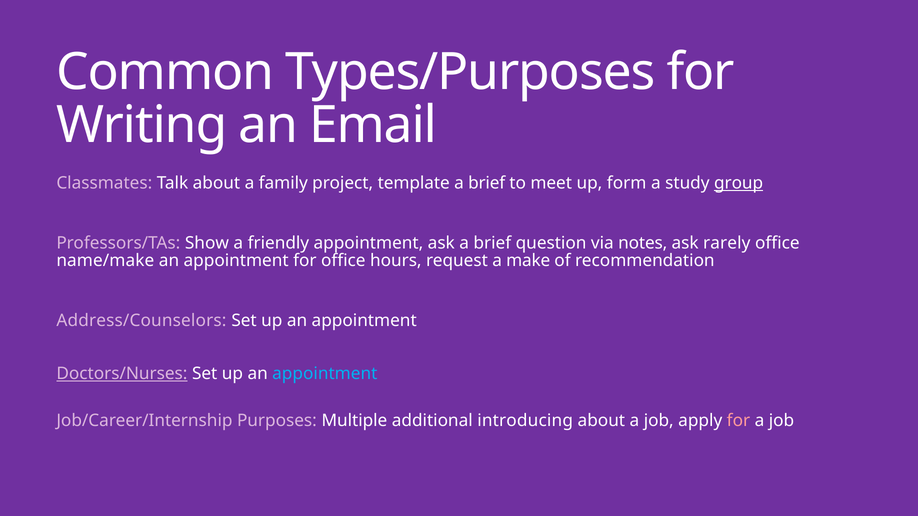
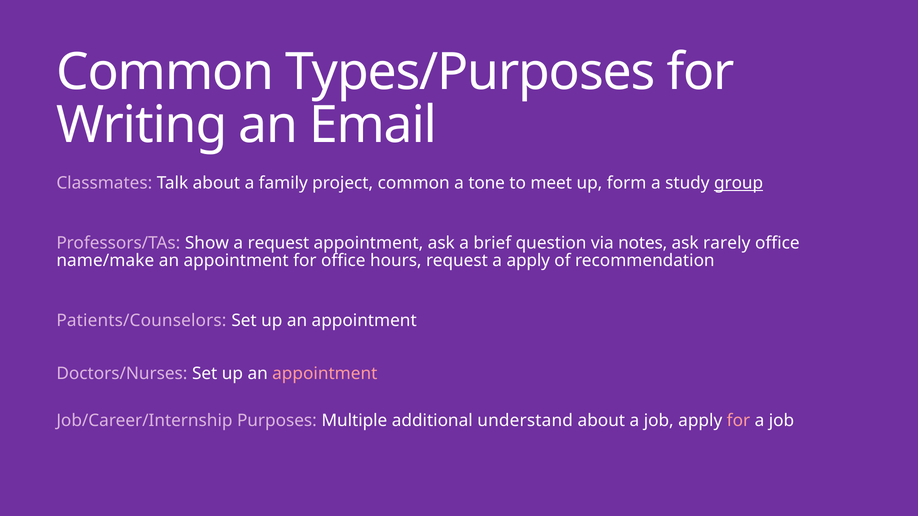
project template: template -> common
brief at (487, 183): brief -> tone
a friendly: friendly -> request
a make: make -> apply
Address/Counselors: Address/Counselors -> Patients/Counselors
Doctors/Nurses underline: present -> none
appointment at (325, 374) colour: light blue -> pink
introducing: introducing -> understand
